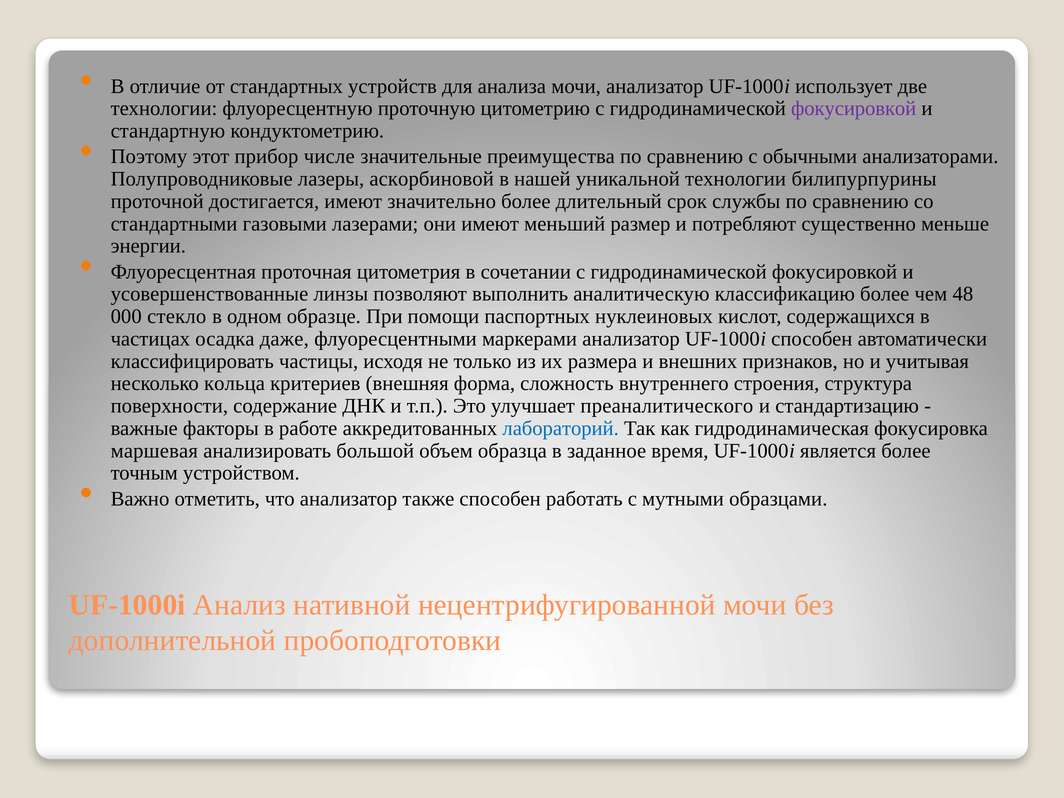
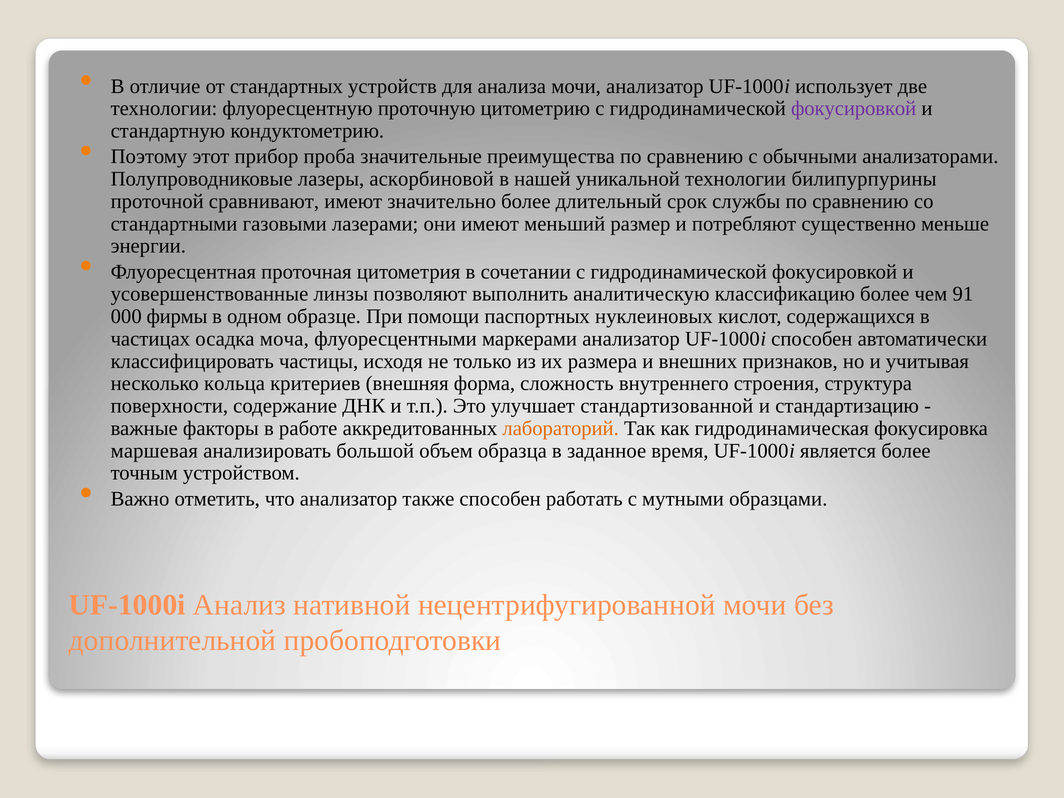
числе: числе -> проба
достигается: достигается -> сравнивают
48: 48 -> 91
стекло: стекло -> фирмы
даже: даже -> моча
преаналитического: преаналитического -> стандартизованной
лабораторий colour: blue -> orange
